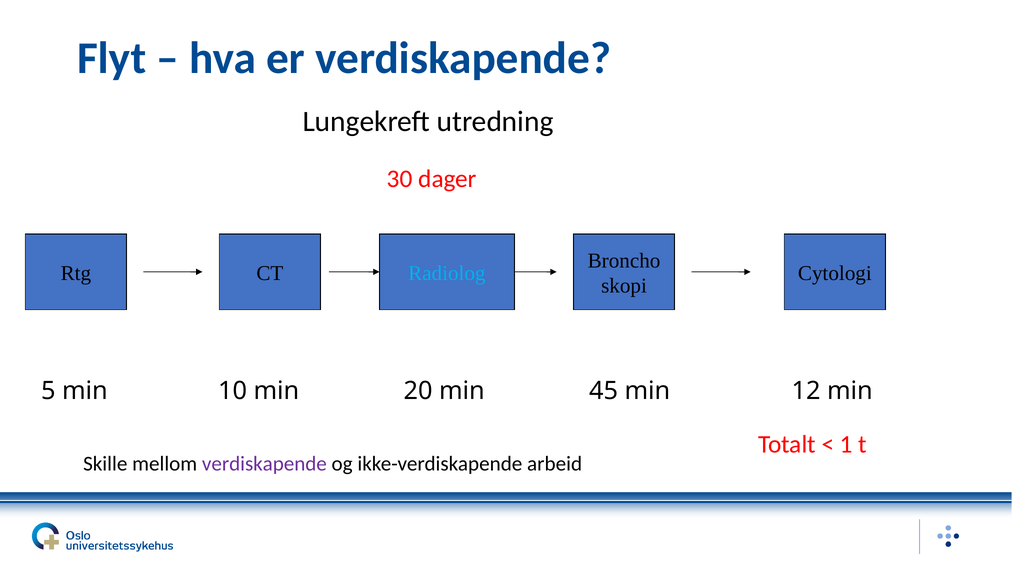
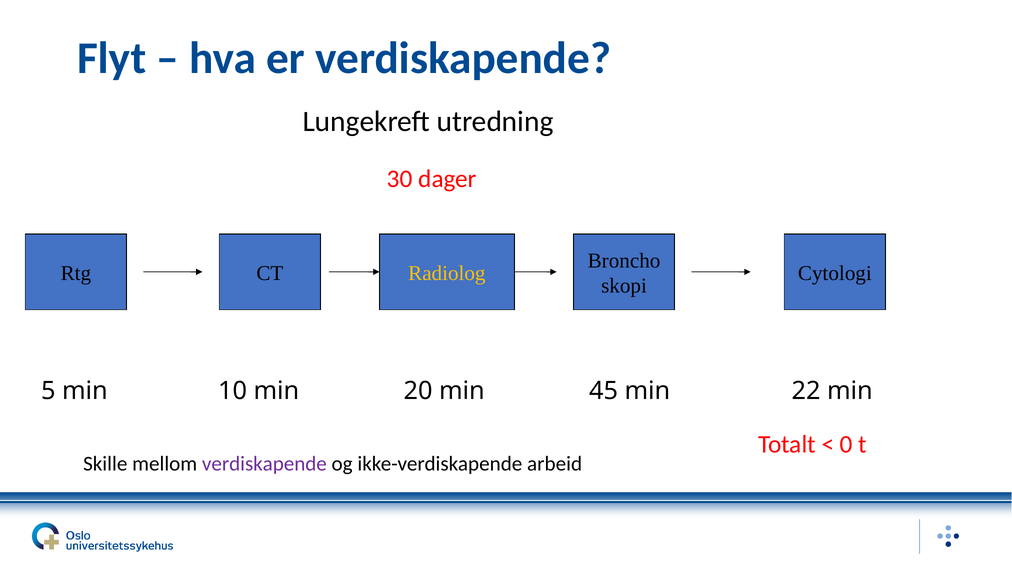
Radiolog colour: light blue -> yellow
12: 12 -> 22
1: 1 -> 0
